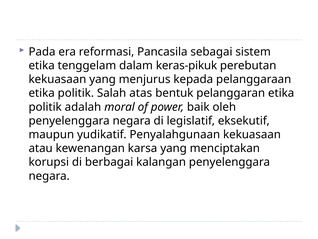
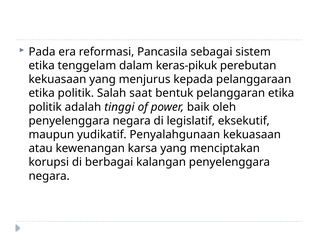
atas: atas -> saat
moral: moral -> tinggi
